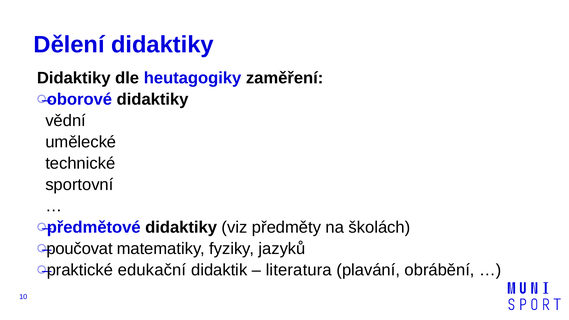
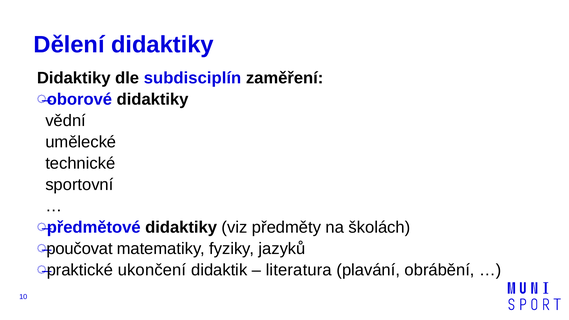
heutagogiky: heutagogiky -> subdisciplín
edukační: edukační -> ukončení
